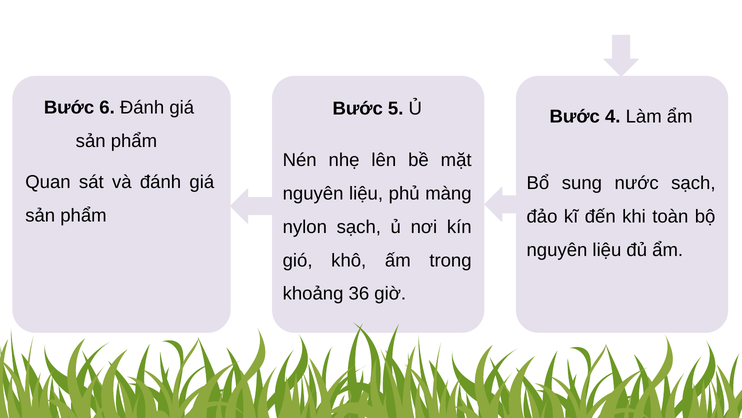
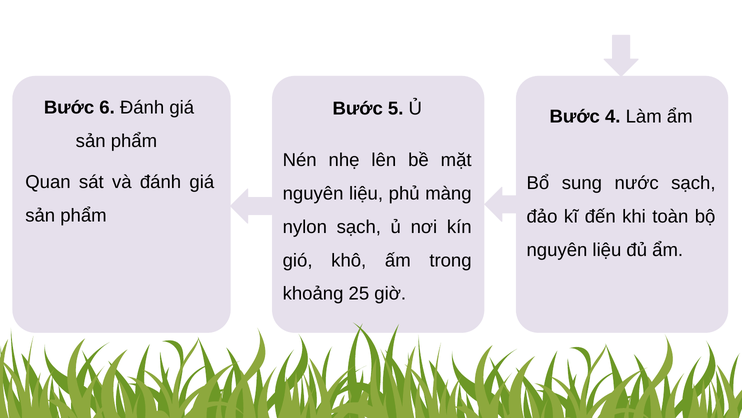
36: 36 -> 25
